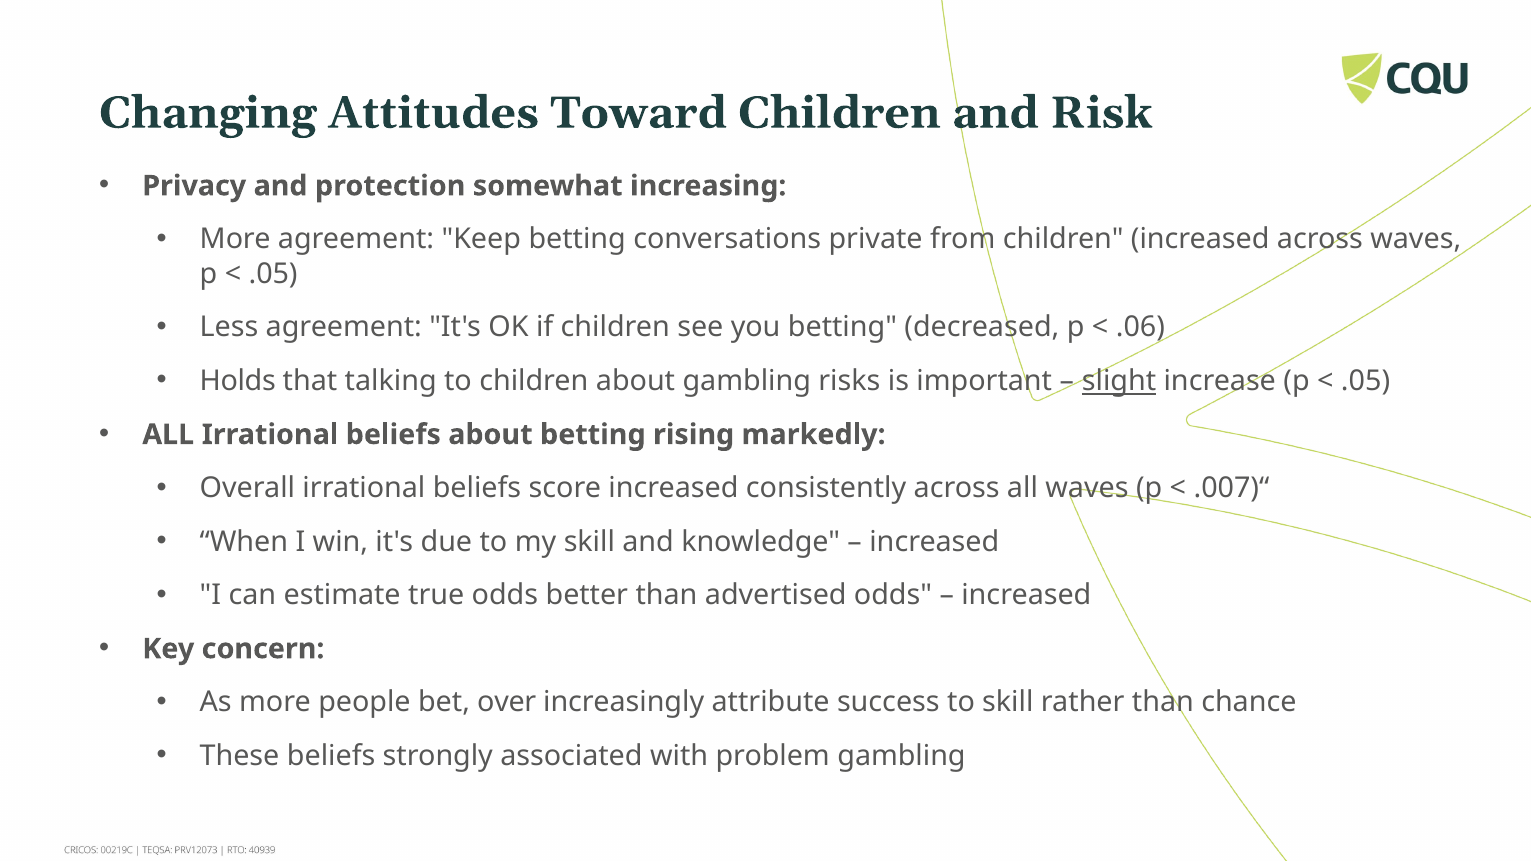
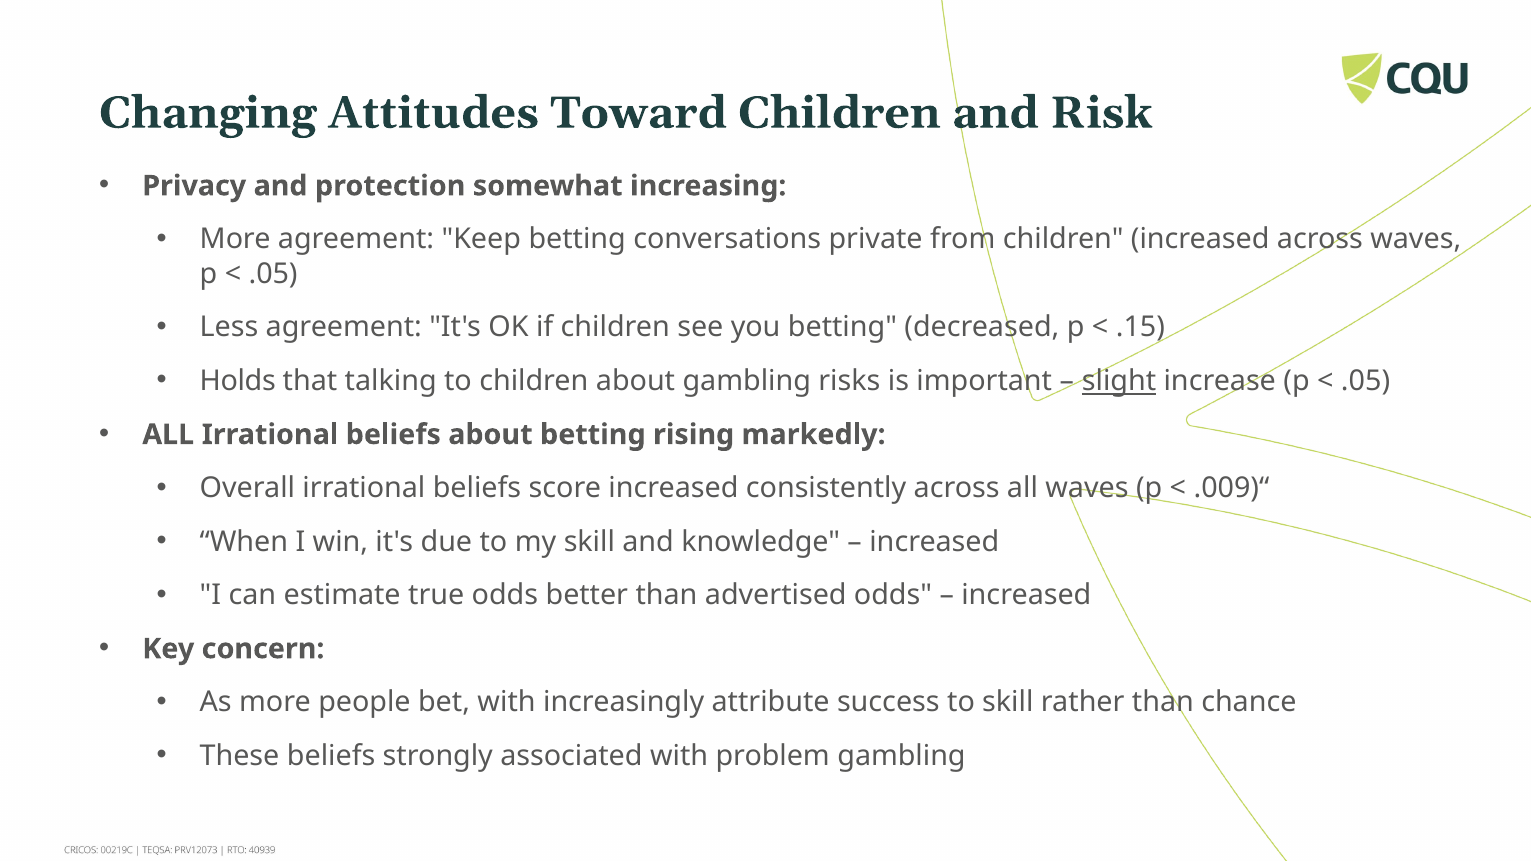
.06: .06 -> .15
.007)“: .007)“ -> .009)“
bet over: over -> with
